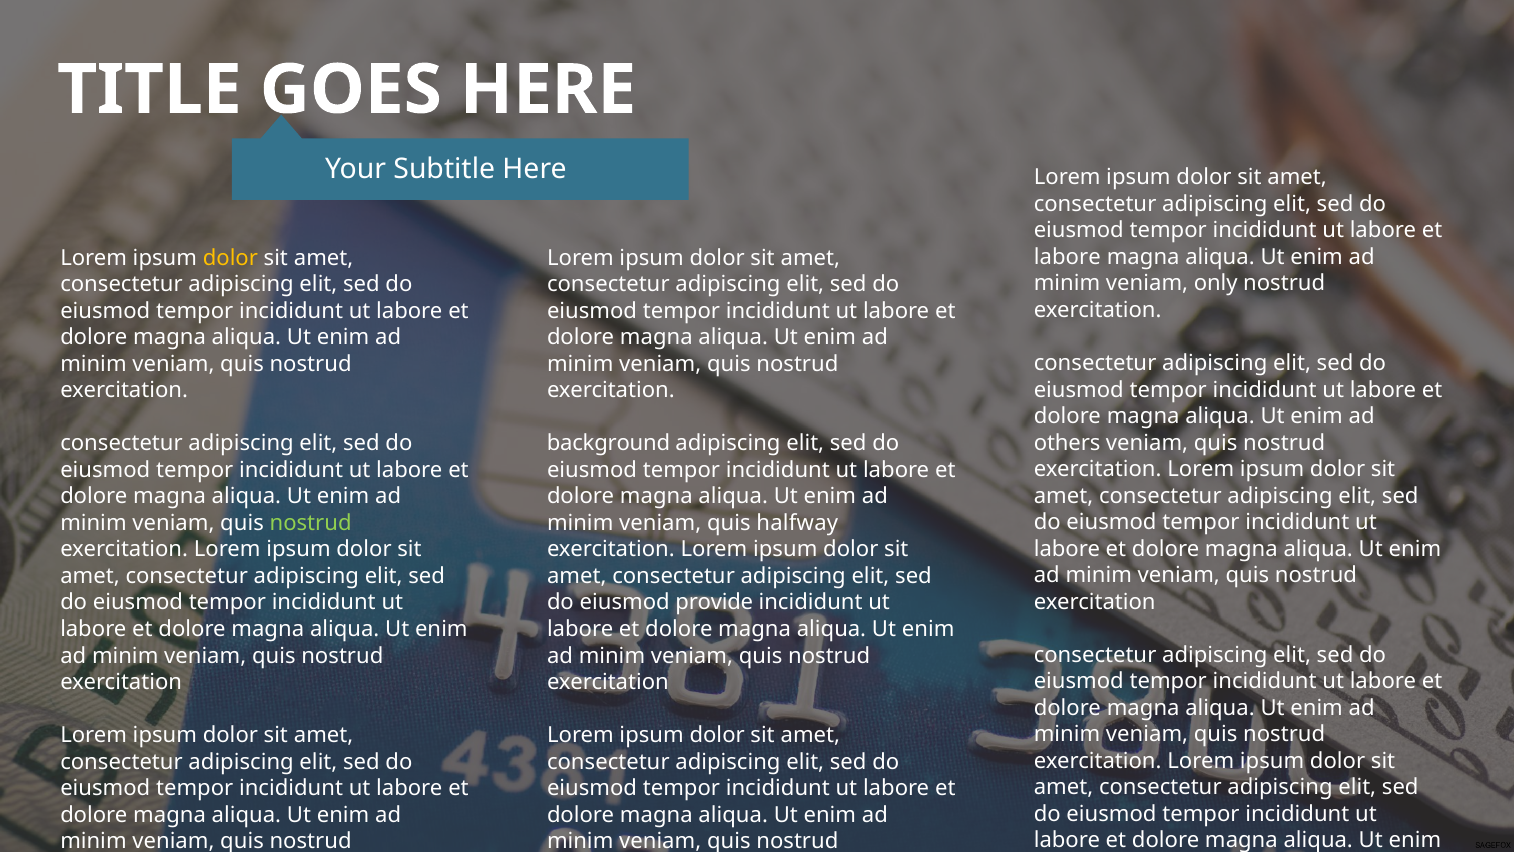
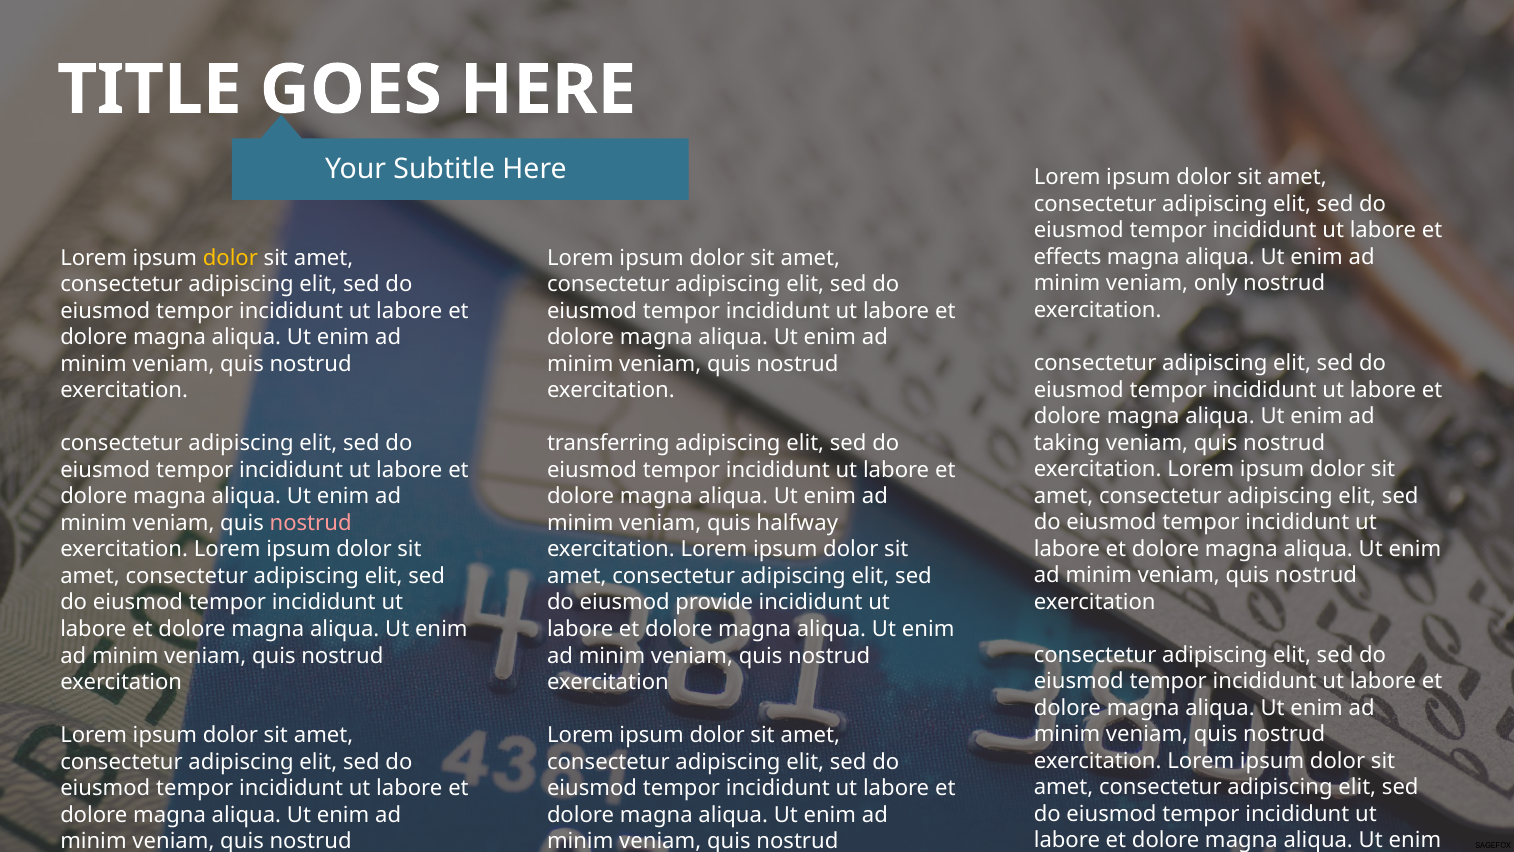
labore at (1067, 257): labore -> effects
others: others -> taking
background: background -> transferring
nostrud at (311, 523) colour: light green -> pink
